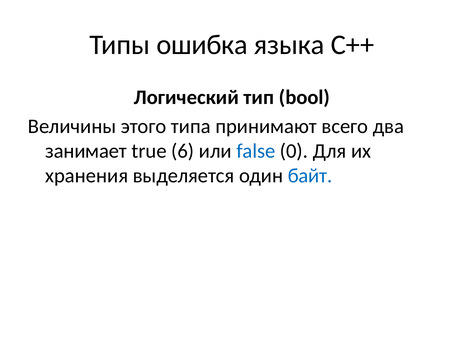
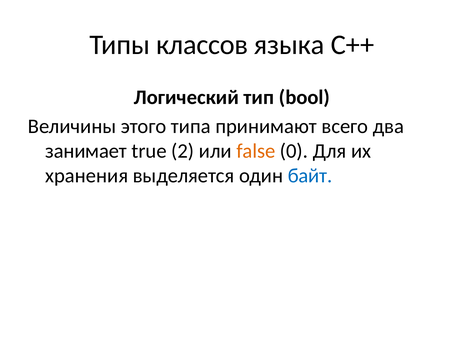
ошибка: ошибка -> классов
6: 6 -> 2
false colour: blue -> orange
